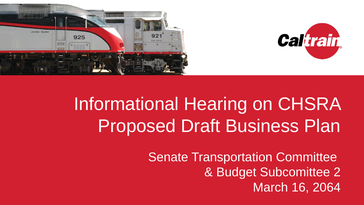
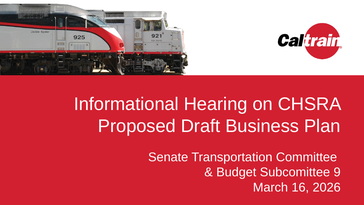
2: 2 -> 9
2064: 2064 -> 2026
